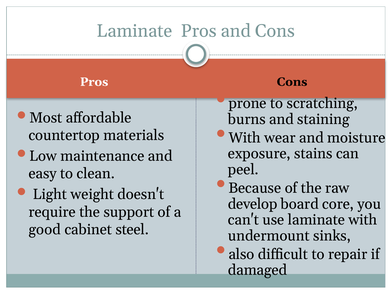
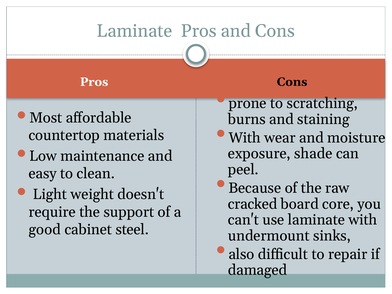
stains: stains -> shade
develop: develop -> cracked
